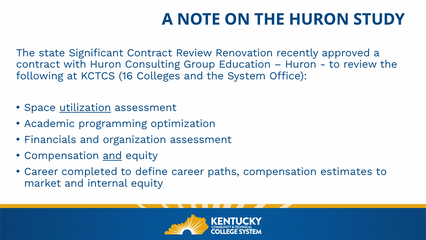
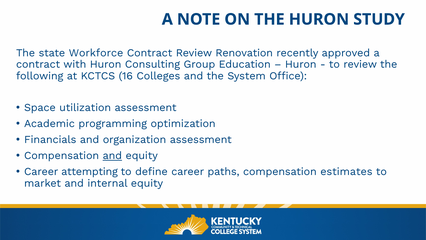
Significant: Significant -> Workforce
utilization underline: present -> none
completed: completed -> attempting
